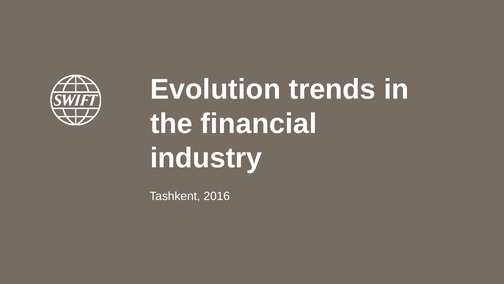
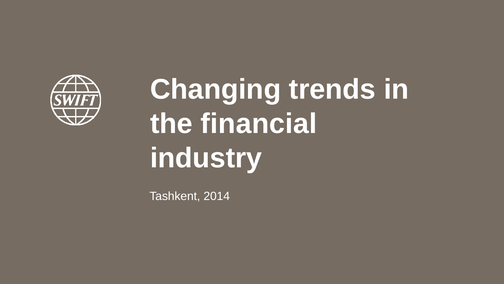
Evolution: Evolution -> Changing
2016: 2016 -> 2014
